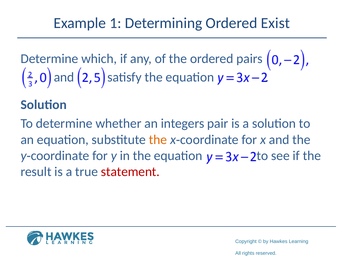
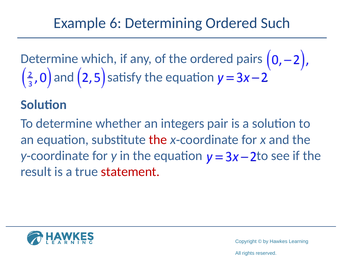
1: 1 -> 6
Exist: Exist -> Such
the at (158, 140) colour: orange -> red
